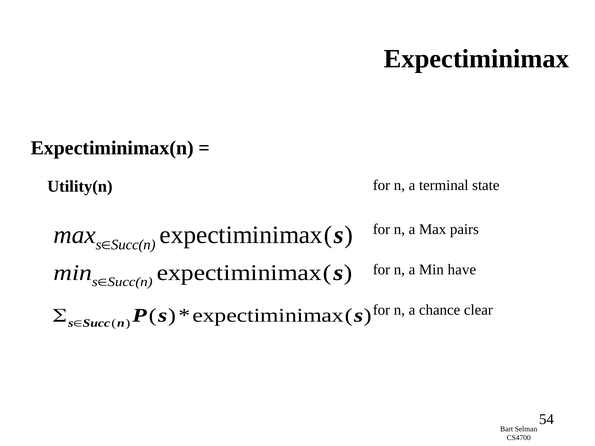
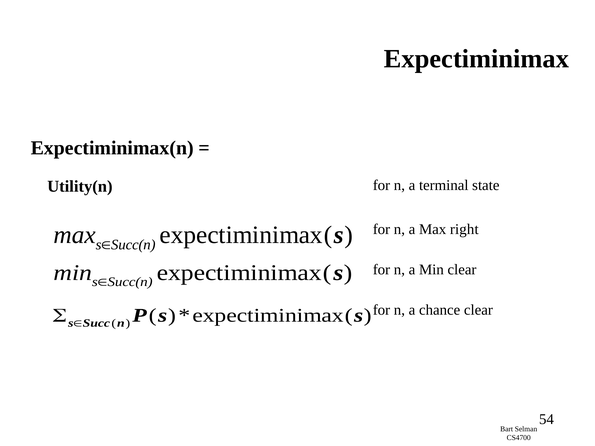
pairs: pairs -> right
Min have: have -> clear
